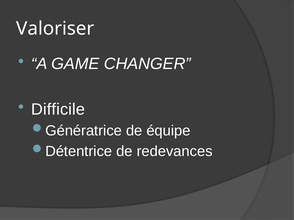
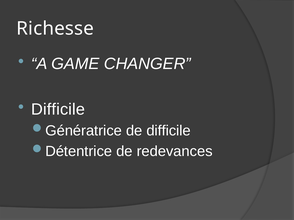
Valoriser: Valoriser -> Richesse
de équipe: équipe -> difficile
